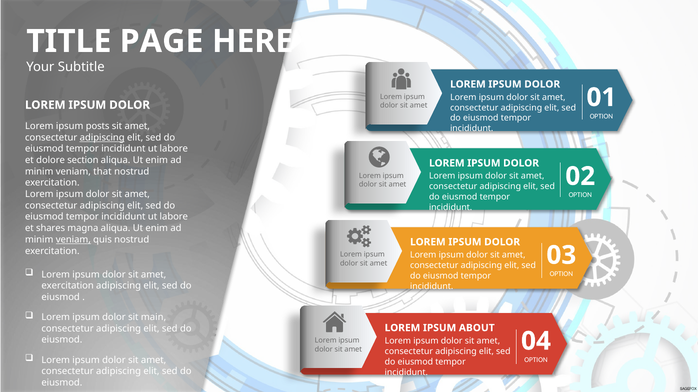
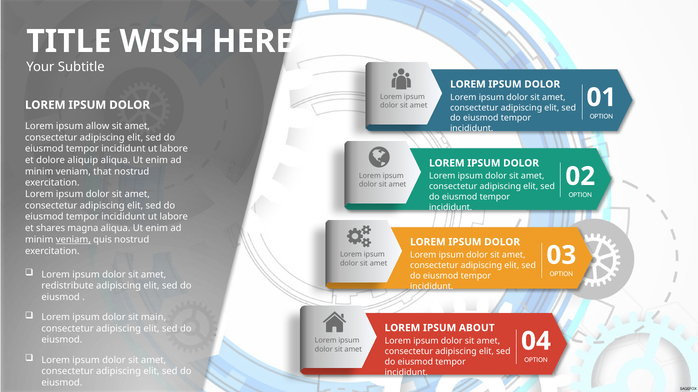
PAGE: PAGE -> WISH
posts: posts -> allow
adipiscing at (102, 138) underline: present -> none
section: section -> aliquip
exercitation at (68, 286): exercitation -> redistribute
